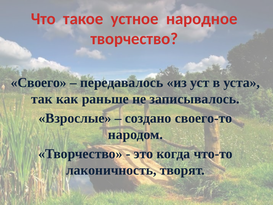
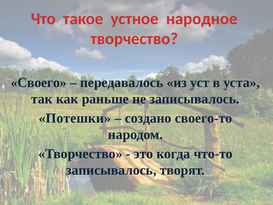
Взрослые: Взрослые -> Потешки
лаконичность at (111, 170): лаконичность -> записывалось
